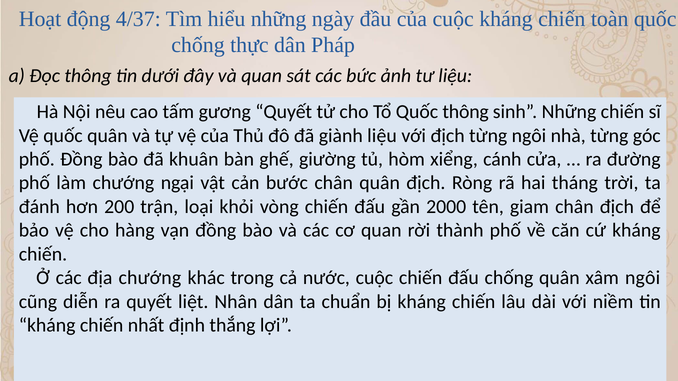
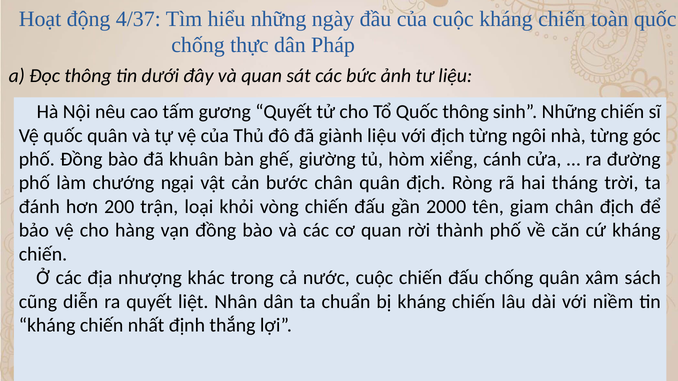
địa chướng: chướng -> nhượng
xâm ngôi: ngôi -> sách
